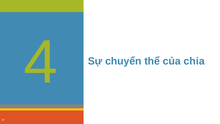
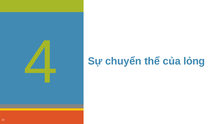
chia: chia -> lỏng
